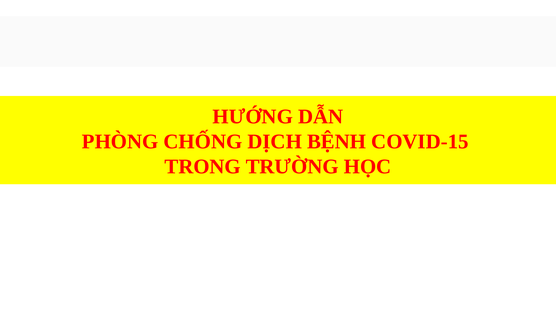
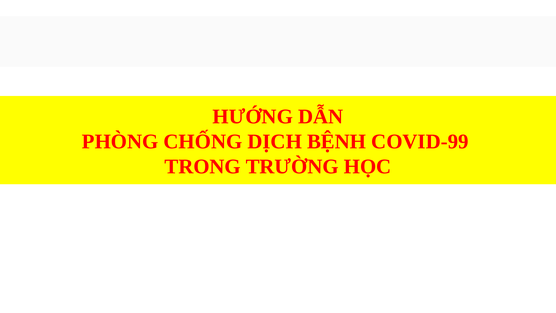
COVID-15: COVID-15 -> COVID-99
